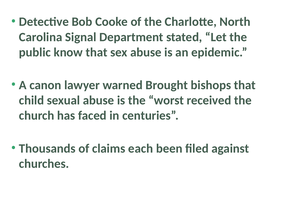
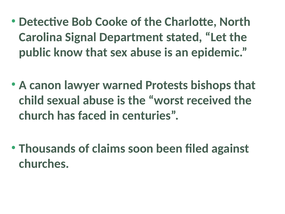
Brought: Brought -> Protests
each: each -> soon
